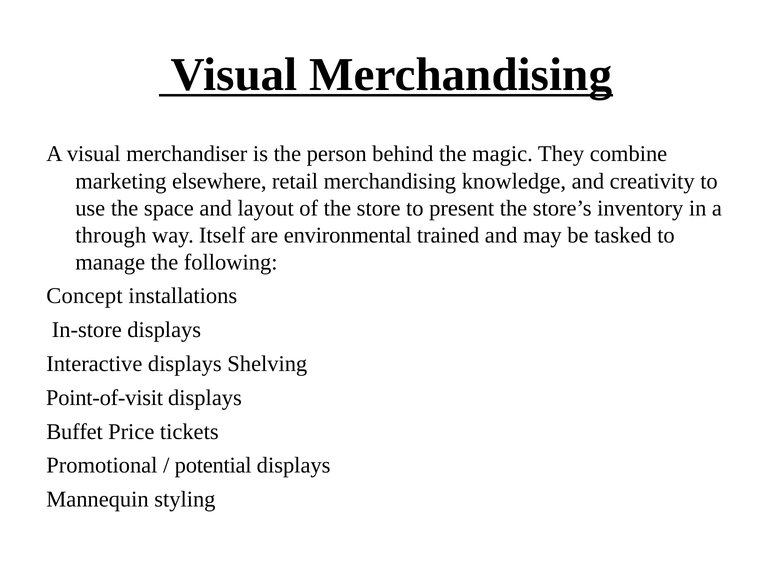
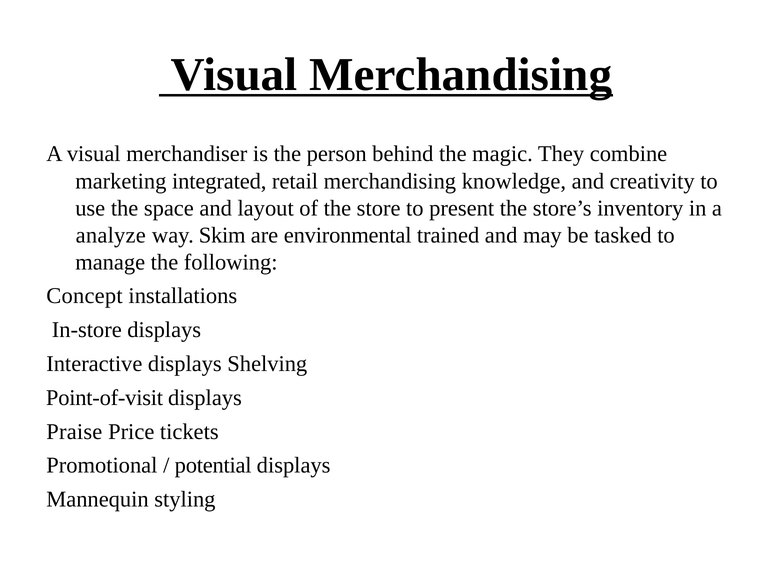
elsewhere: elsewhere -> integrated
through: through -> analyze
Itself: Itself -> Skim
Buffet: Buffet -> Praise
